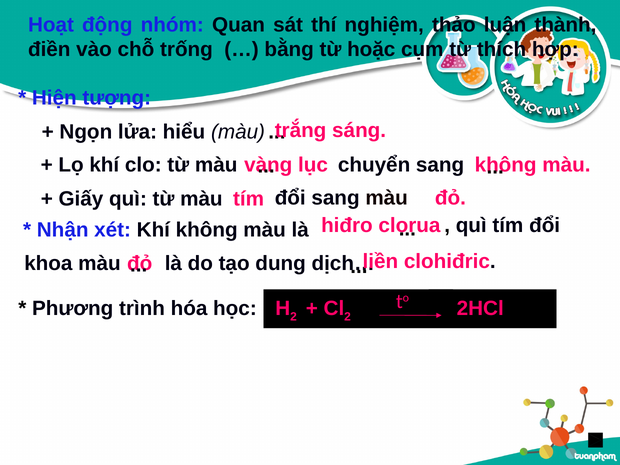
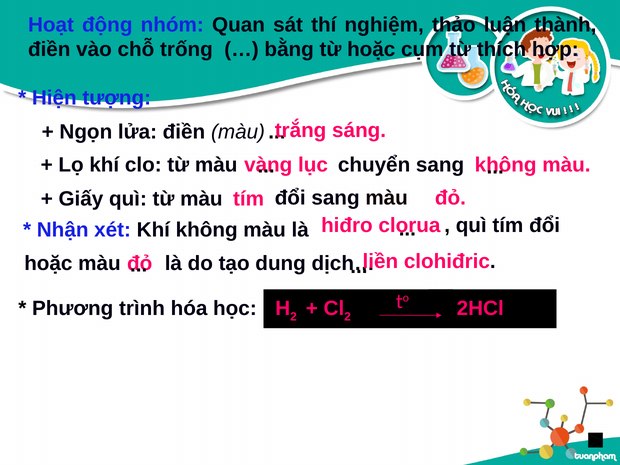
lửa hiểu: hiểu -> điền
khoa at (48, 263): khoa -> hoặc
